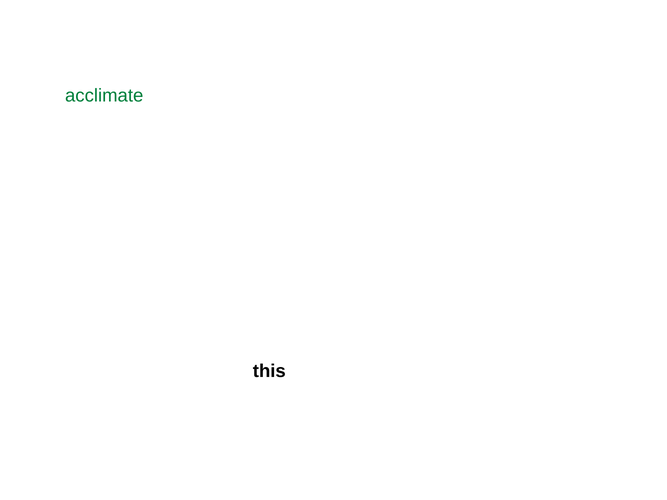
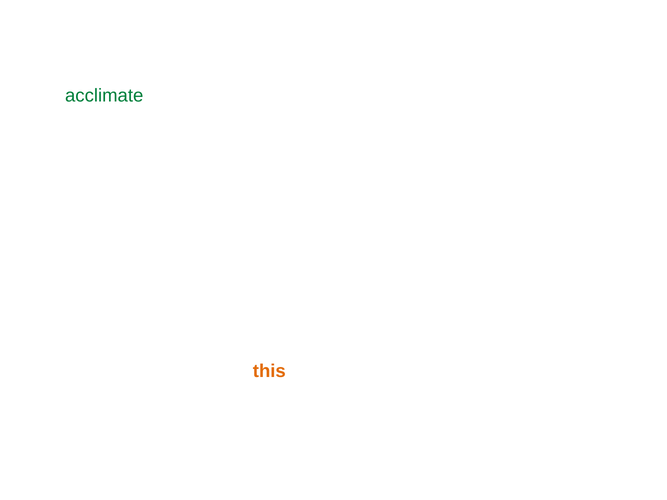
this colour: black -> orange
